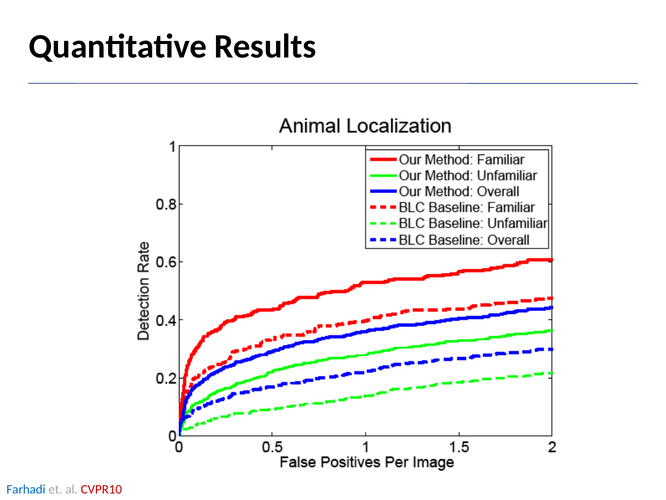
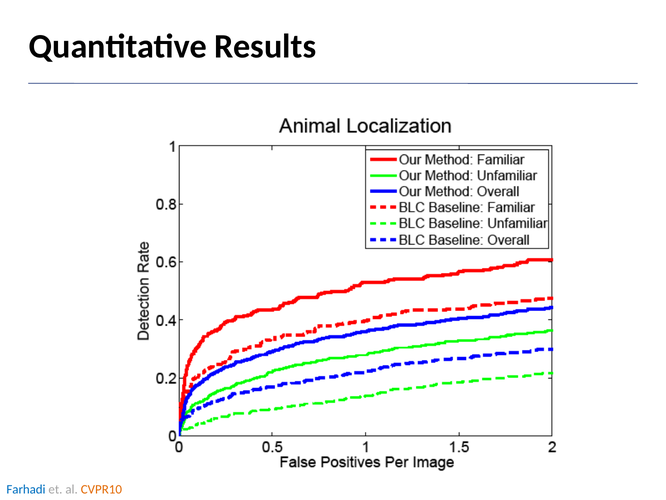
CVPR10 colour: red -> orange
